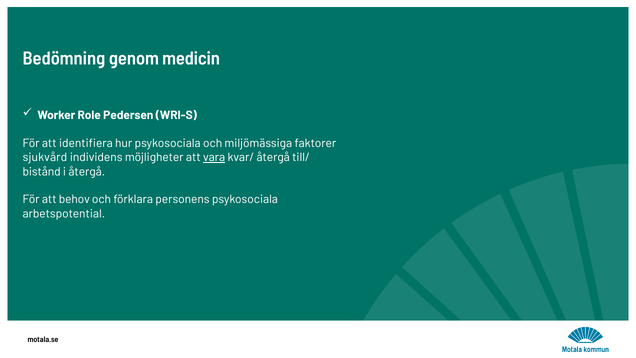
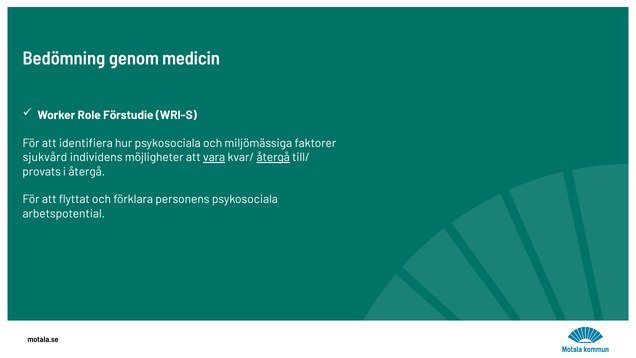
Pedersen: Pedersen -> Förstudie
återgå at (273, 157) underline: none -> present
bistånd: bistånd -> provats
behov: behov -> flyttat
